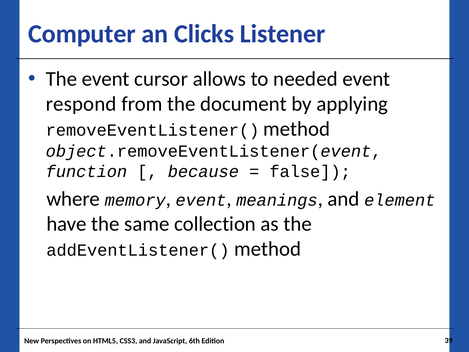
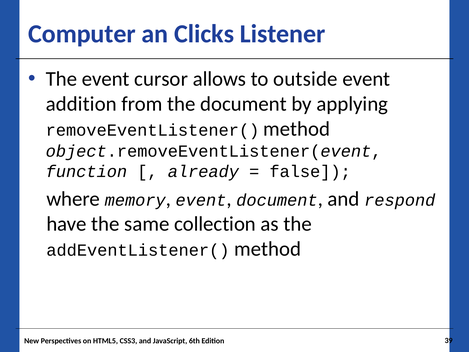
needed: needed -> outside
respond: respond -> addition
because: because -> already
meanings at (277, 200): meanings -> document
element: element -> respond
